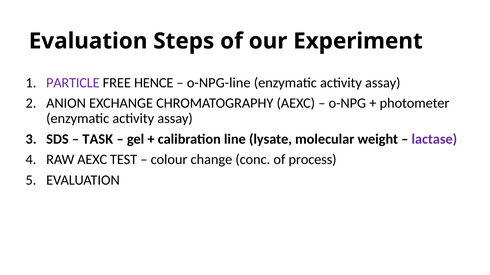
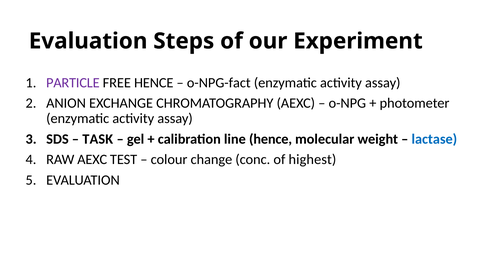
o-NPG-line: o-NPG-line -> o-NPG-fact
line lysate: lysate -> hence
lactase colour: purple -> blue
process: process -> highest
